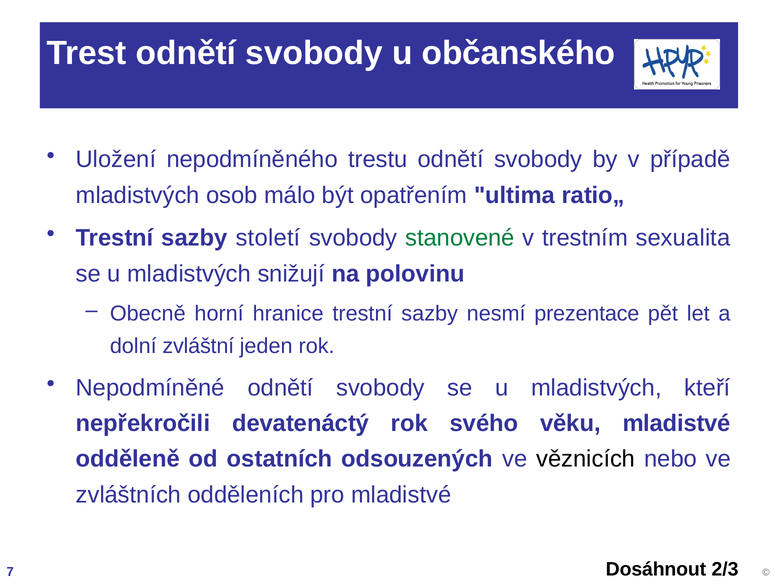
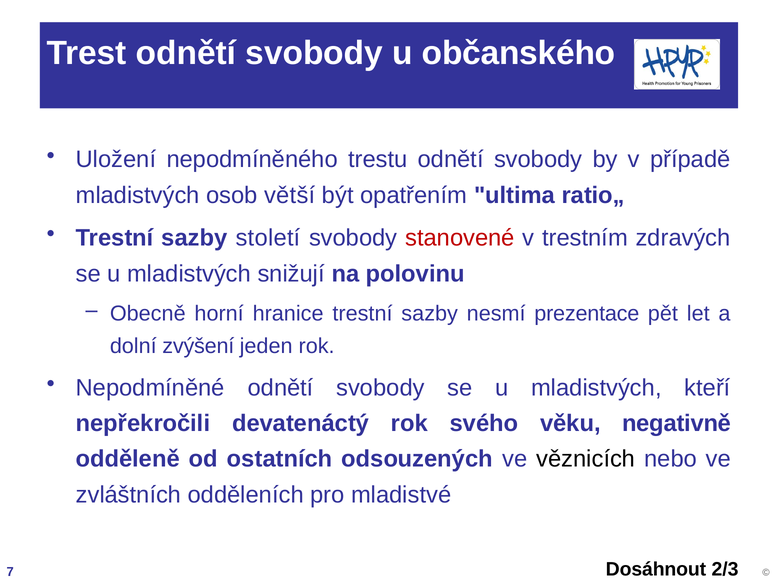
málo: málo -> větší
stanovené colour: green -> red
sexualita: sexualita -> zdravých
zvláštní: zvláštní -> zvýšení
věku mladistvé: mladistvé -> negativně
